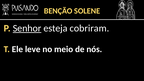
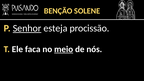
cobriram: cobriram -> procissão
leve: leve -> faca
meio underline: none -> present
